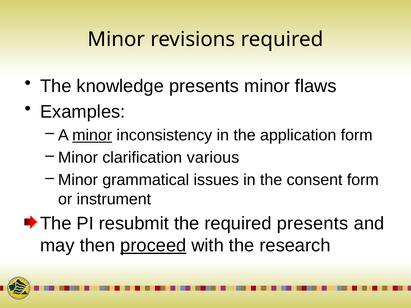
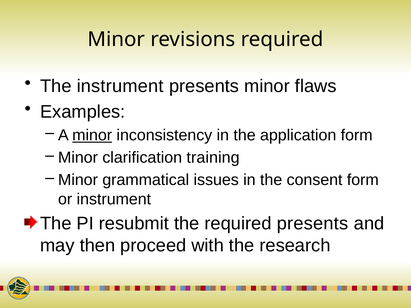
The knowledge: knowledge -> instrument
various: various -> training
proceed underline: present -> none
